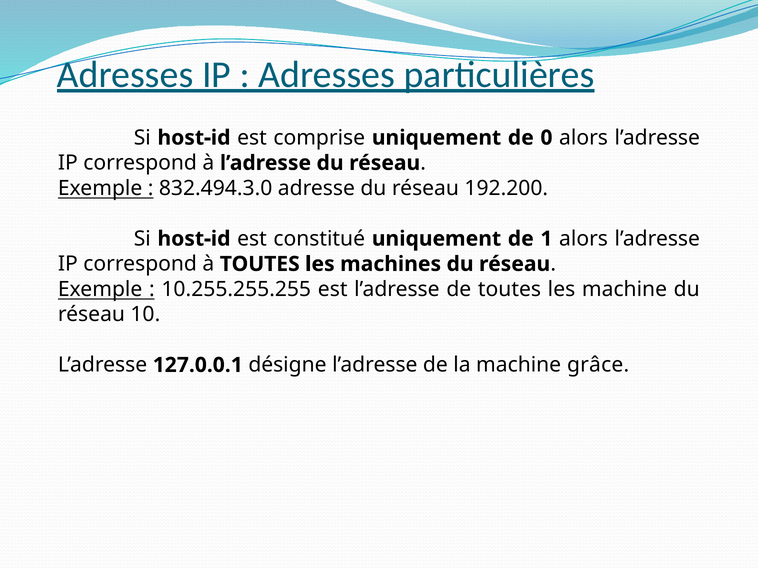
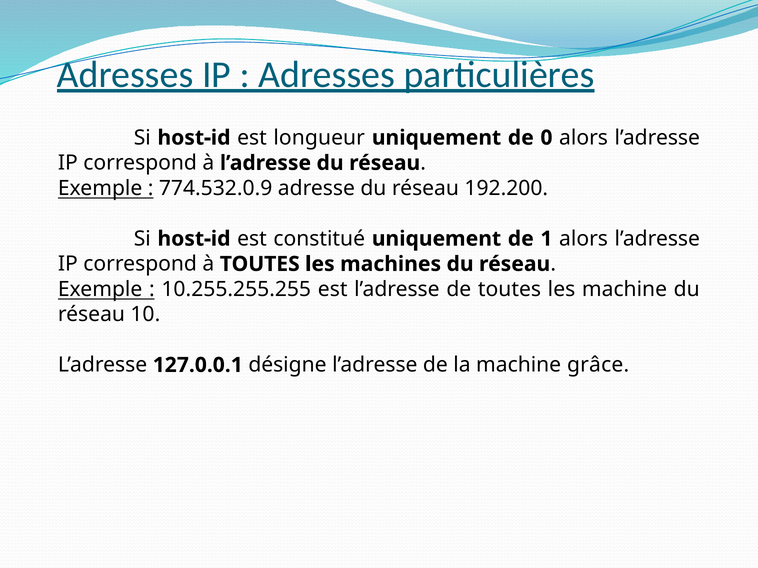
comprise: comprise -> longueur
832.494.3.0: 832.494.3.0 -> 774.532.0.9
